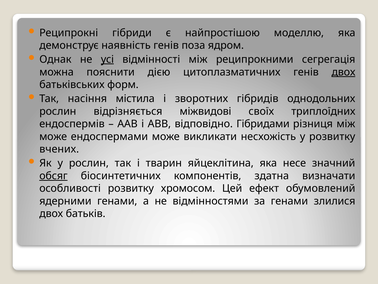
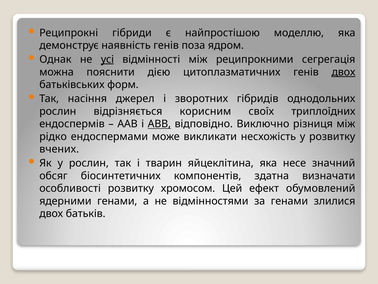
містила: містила -> джерел
міжвидові: міжвидові -> корисним
АВВ underline: none -> present
Гібридами: Гібридами -> Виключно
може at (53, 136): може -> рідко
обсяг underline: present -> none
